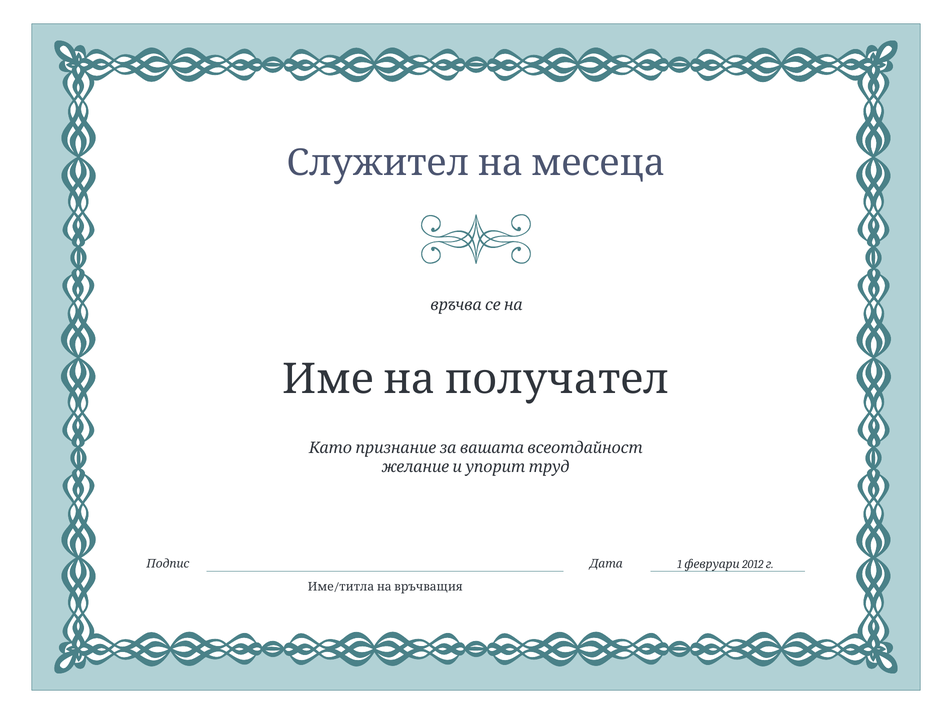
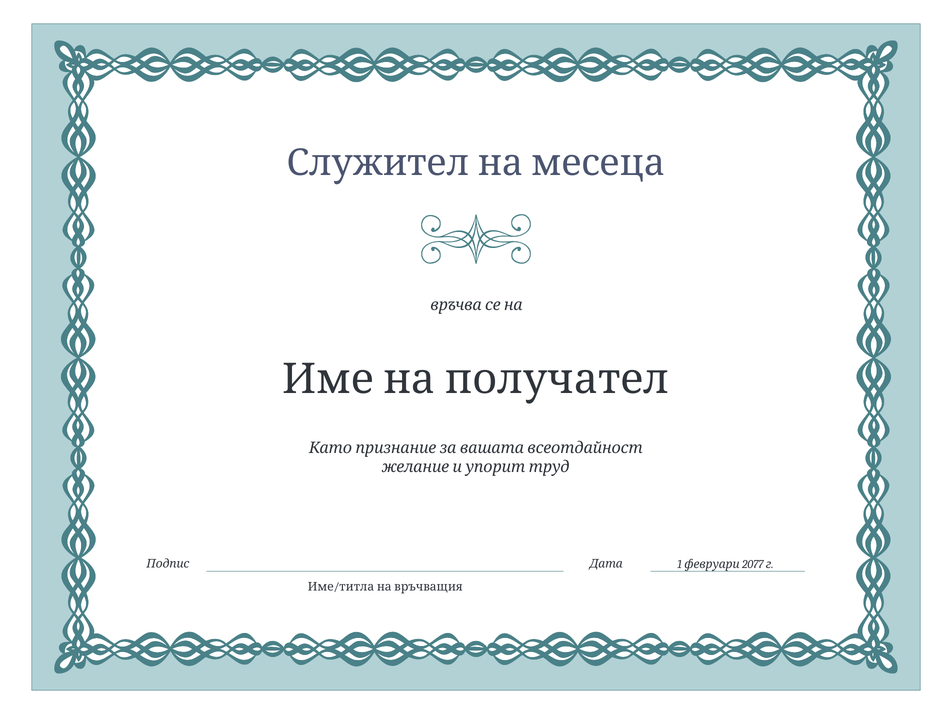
2012: 2012 -> 2077
